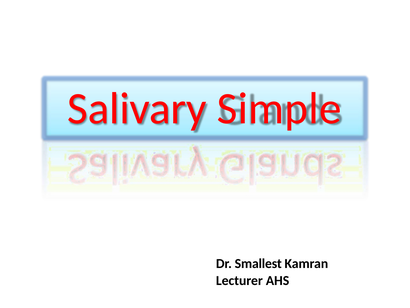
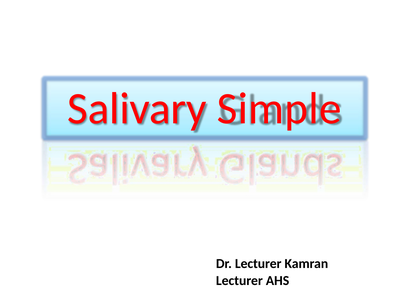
Dr Smallest: Smallest -> Lecturer
